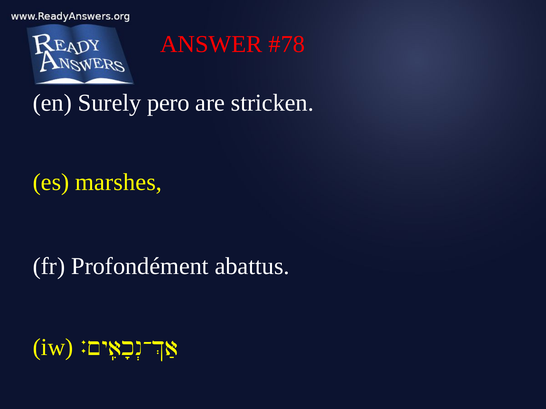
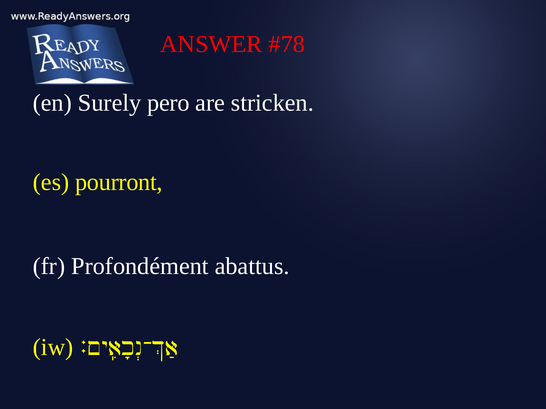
marshes: marshes -> pourront
